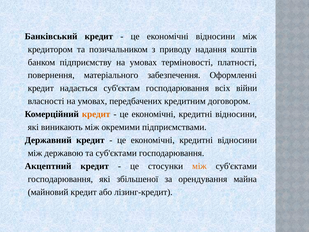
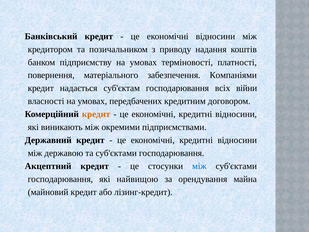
Оформленні: Оформленні -> Компаніями
між at (199, 166) colour: orange -> blue
збільшеної: збільшеної -> найвищою
